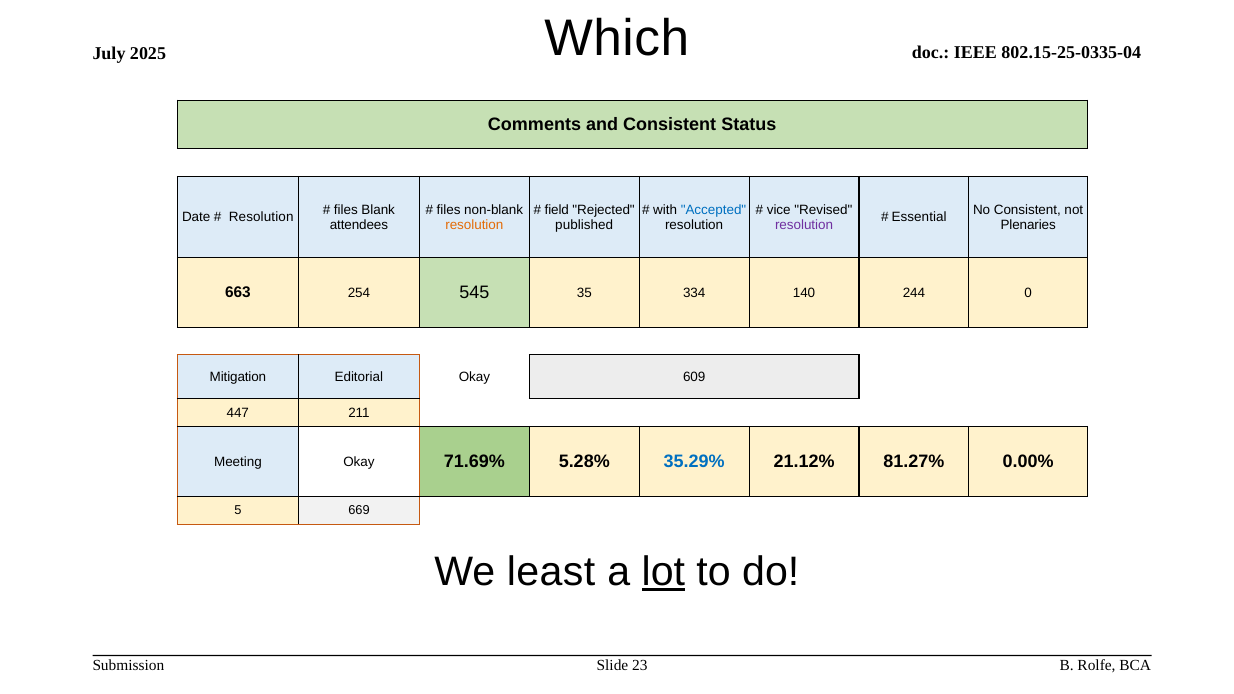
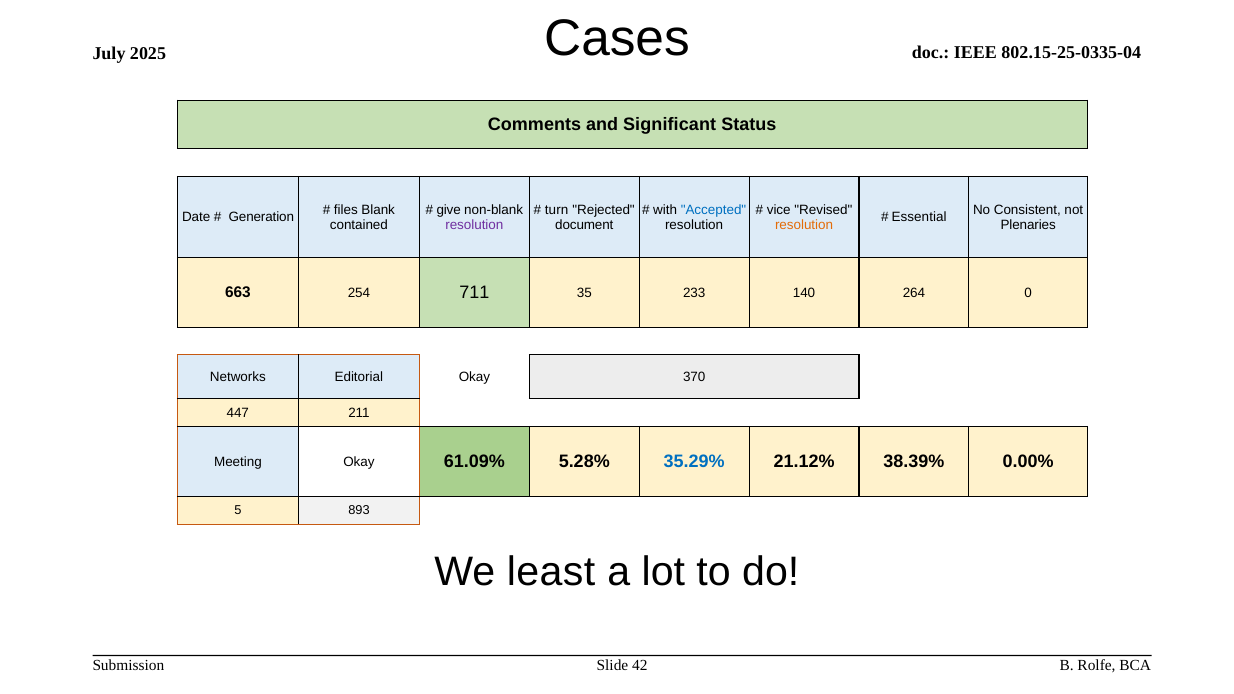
Which: Which -> Cases
and Consistent: Consistent -> Significant
files at (449, 210): files -> give
field: field -> turn
Resolution at (261, 217): Resolution -> Generation
attendees: attendees -> contained
resolution at (474, 225) colour: orange -> purple
published: published -> document
resolution at (804, 225) colour: purple -> orange
545: 545 -> 711
334: 334 -> 233
244: 244 -> 264
Mitigation: Mitigation -> Networks
609: 609 -> 370
71.69%: 71.69% -> 61.09%
81.27%: 81.27% -> 38.39%
669: 669 -> 893
lot underline: present -> none
23: 23 -> 42
